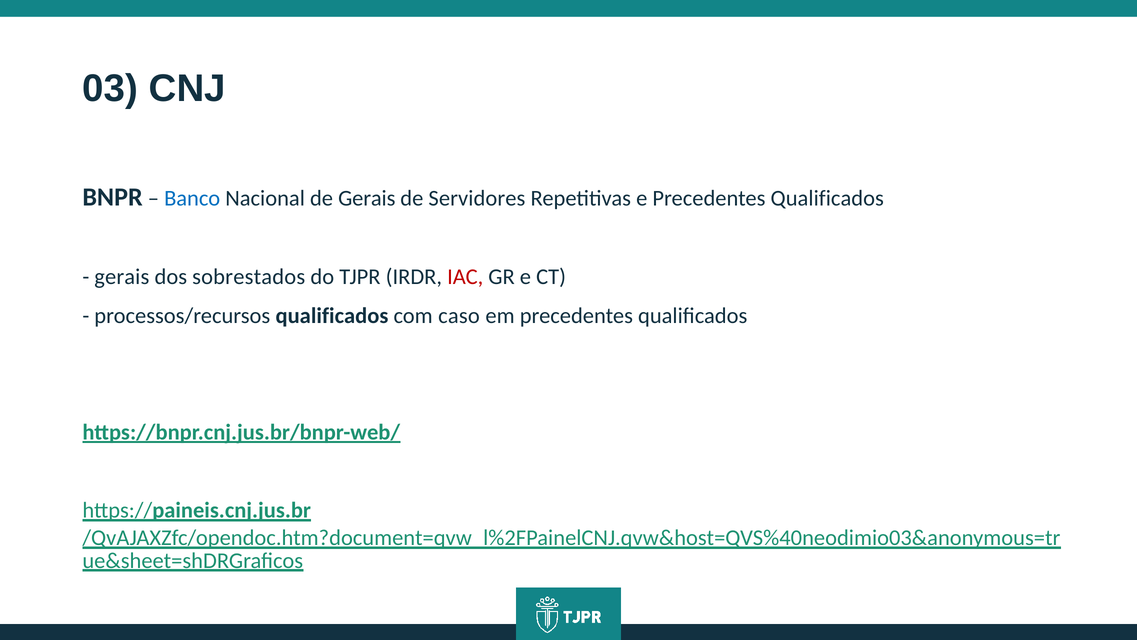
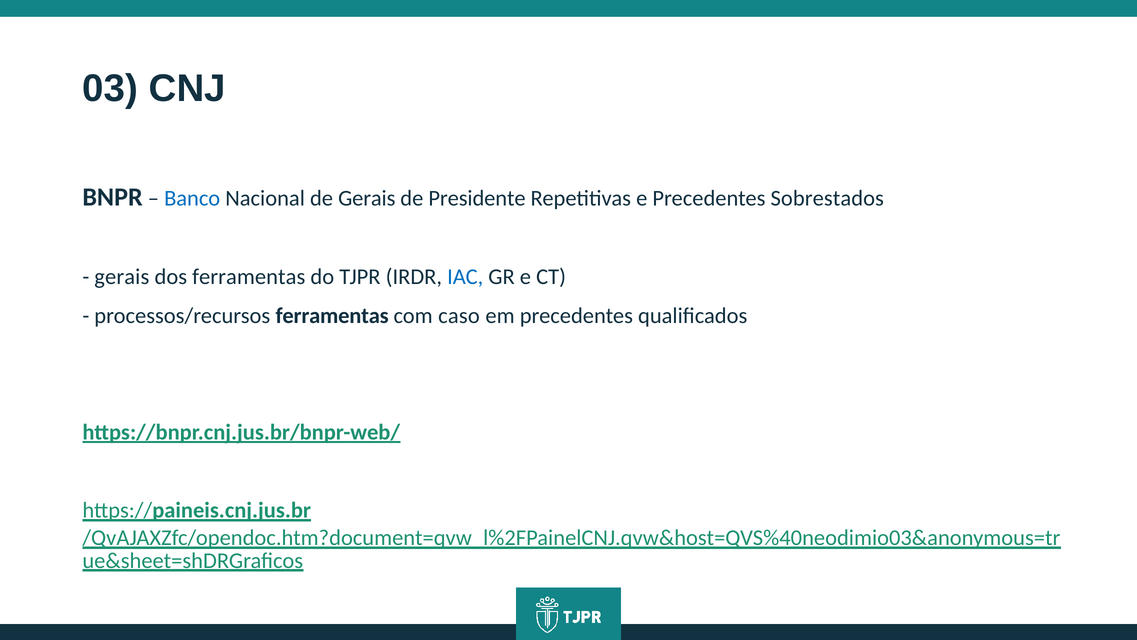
Servidores: Servidores -> Presidente
e Precedentes Qualificados: Qualificados -> Sobrestados
dos sobrestados: sobrestados -> ferramentas
IAC colour: red -> blue
processos/recursos qualificados: qualificados -> ferramentas
